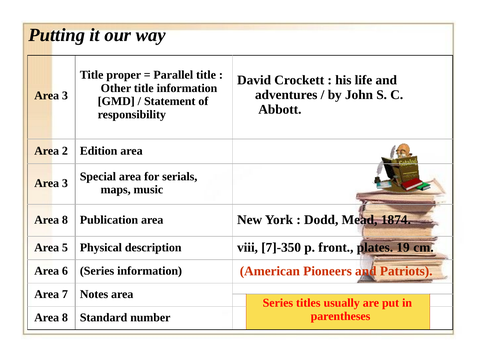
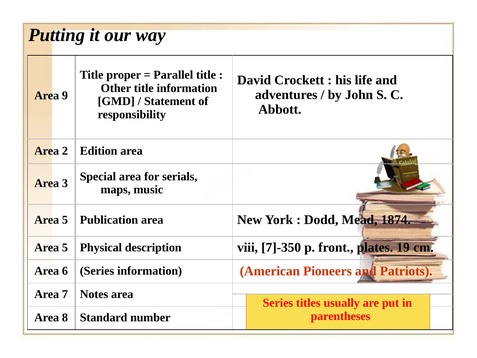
3 at (65, 95): 3 -> 9
8 at (65, 220): 8 -> 5
